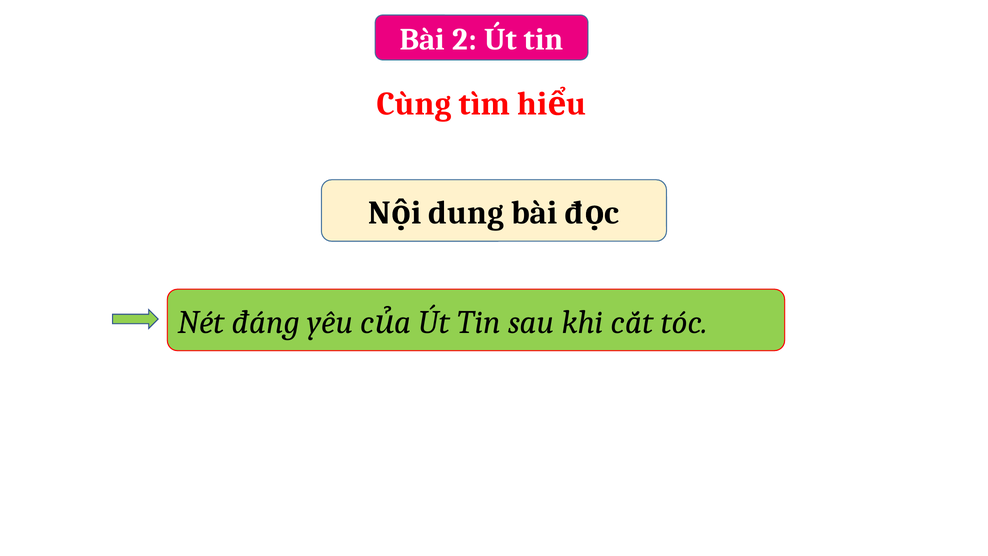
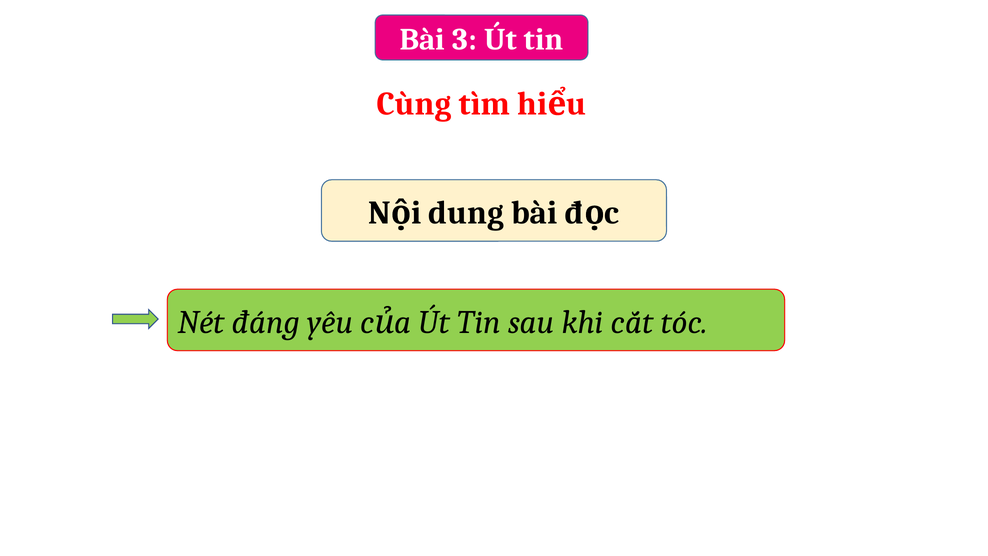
2: 2 -> 3
